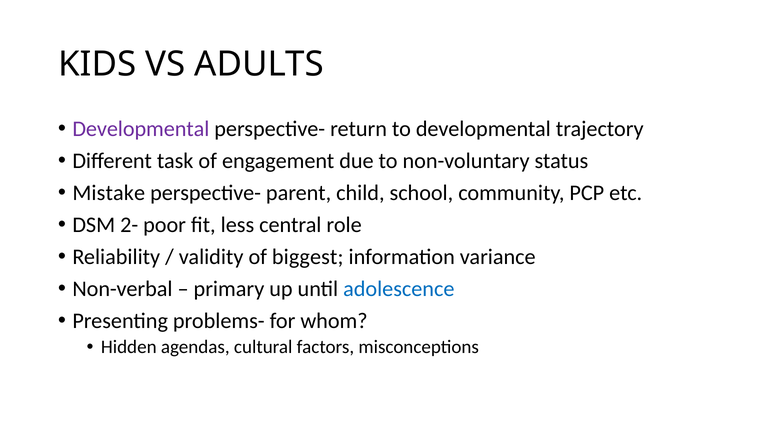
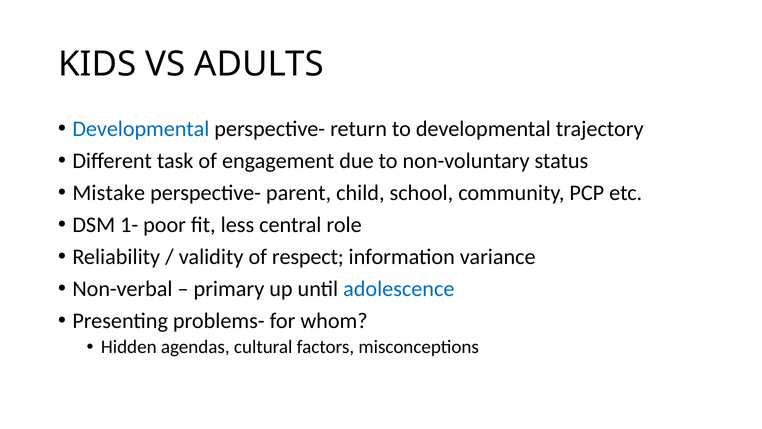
Developmental at (141, 129) colour: purple -> blue
2-: 2- -> 1-
biggest: biggest -> respect
